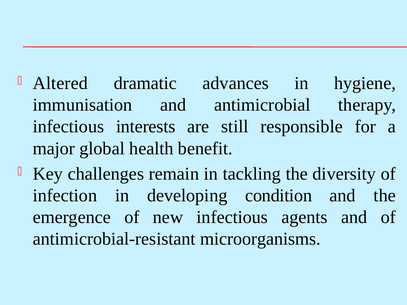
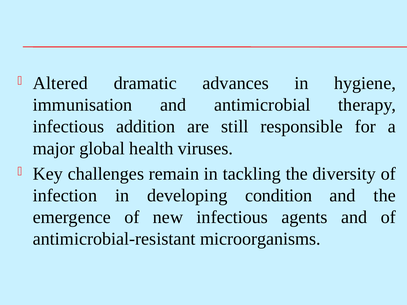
interests: interests -> addition
benefit: benefit -> viruses
